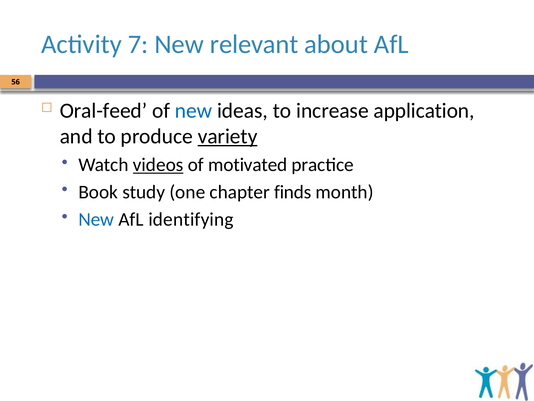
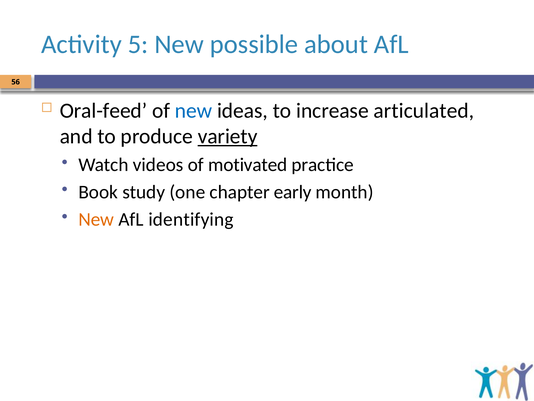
7: 7 -> 5
relevant: relevant -> possible
application: application -> articulated
videos underline: present -> none
finds: finds -> early
New at (96, 219) colour: blue -> orange
